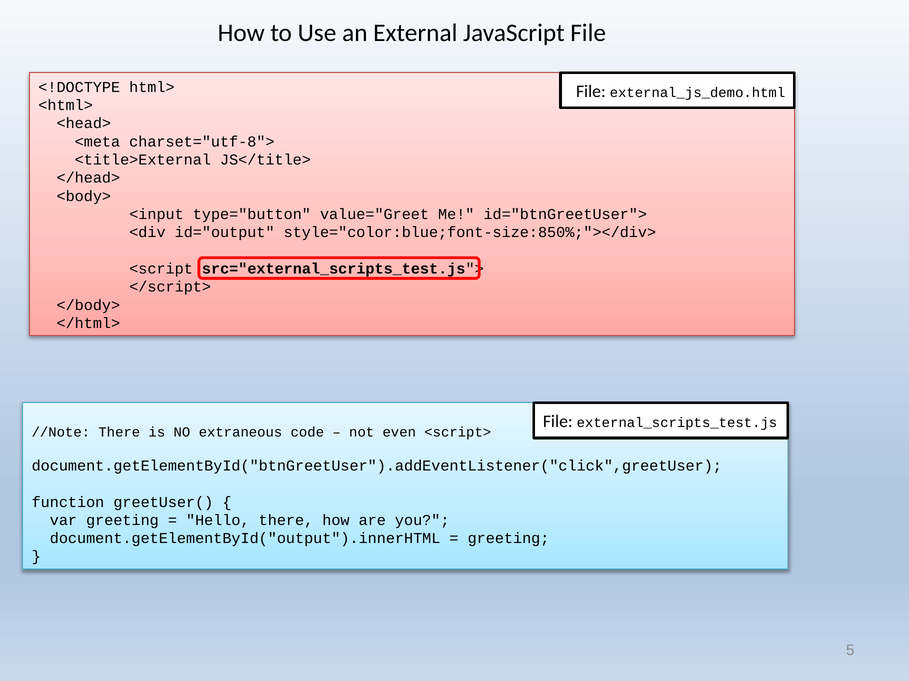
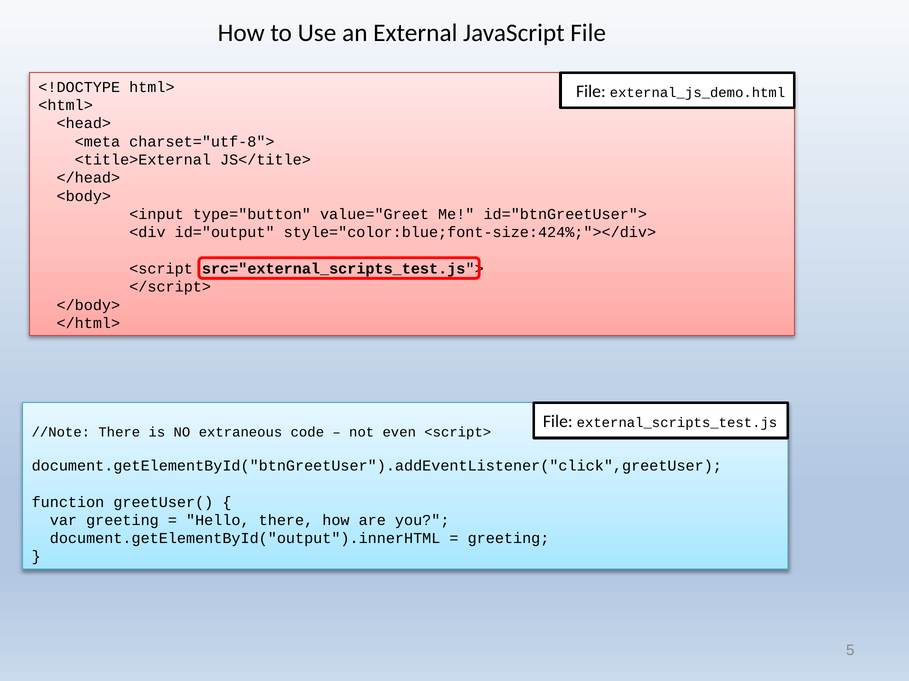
style="color:blue;font-size:850%;"></div>: style="color:blue;font-size:850%;"></div> -> style="color:blue;font-size:424%;"></div>
